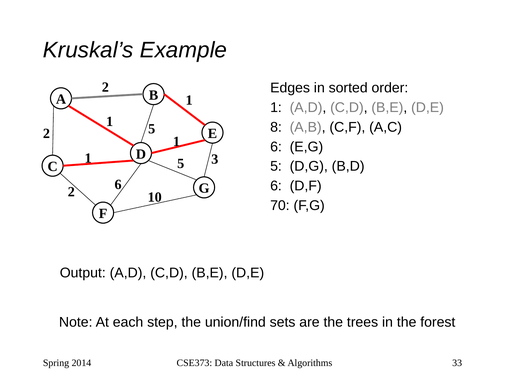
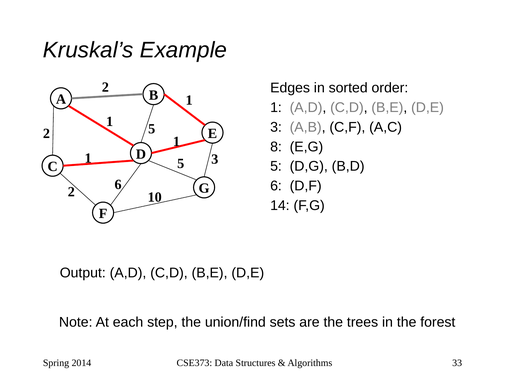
8 at (276, 127): 8 -> 3
6 at (276, 147): 6 -> 8
70: 70 -> 14
